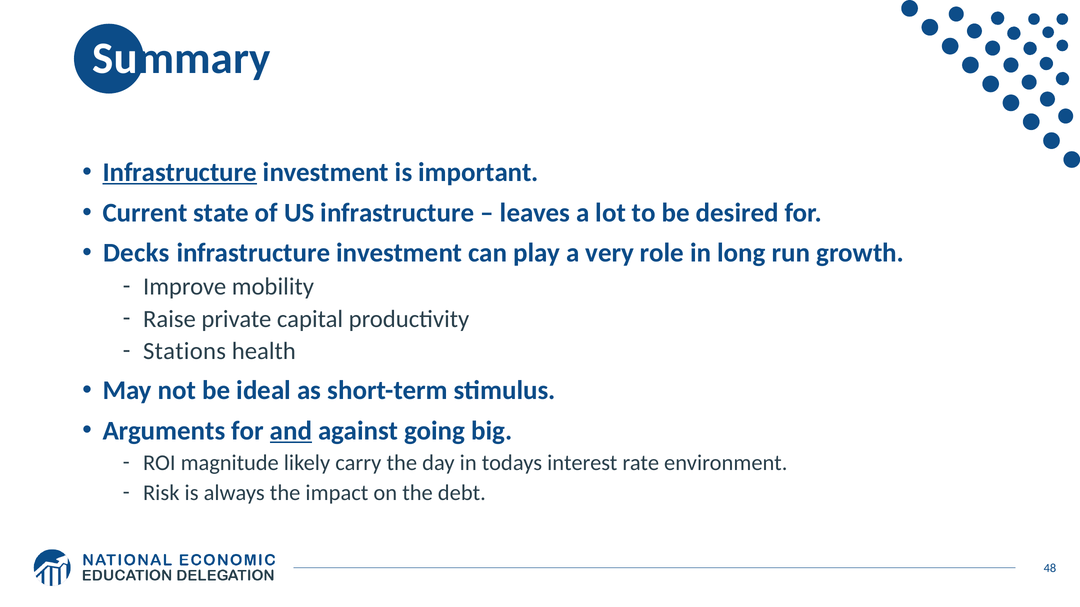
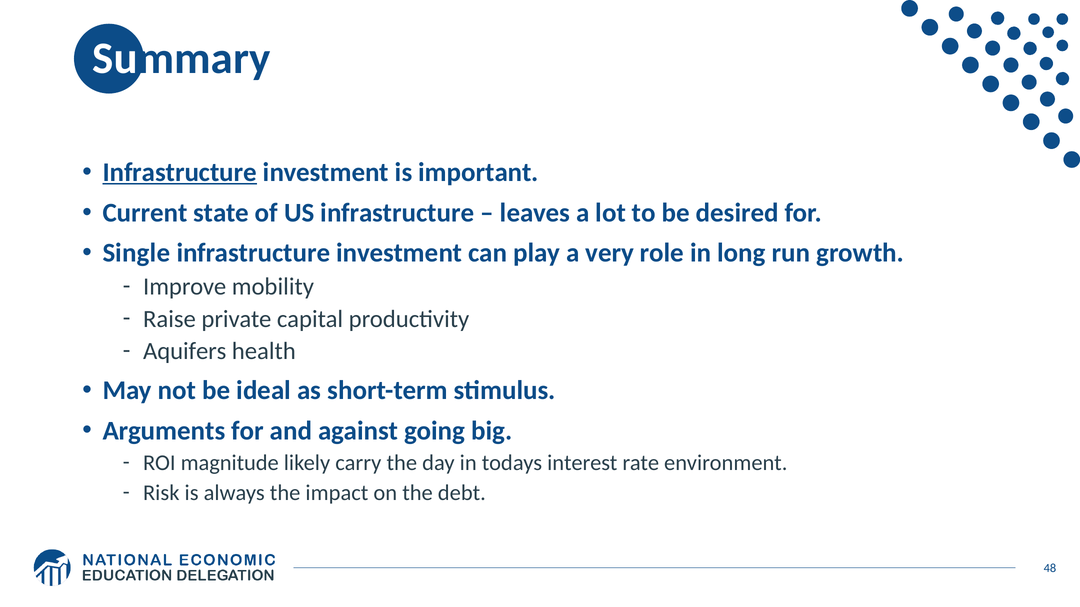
Decks: Decks -> Single
Stations: Stations -> Aquifers
and underline: present -> none
